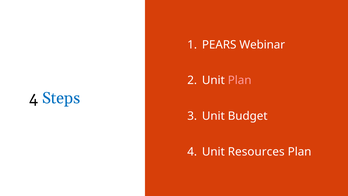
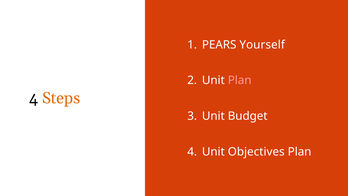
Webinar: Webinar -> Yourself
Steps colour: blue -> orange
Resources: Resources -> Objectives
